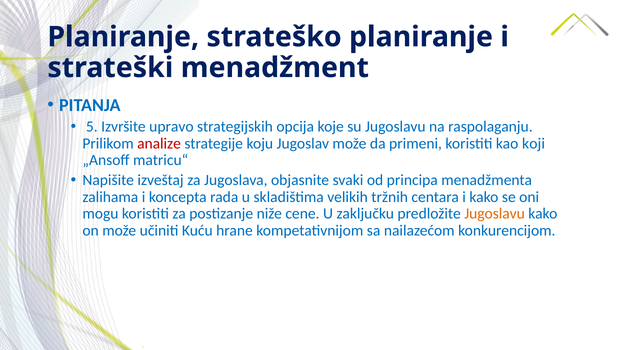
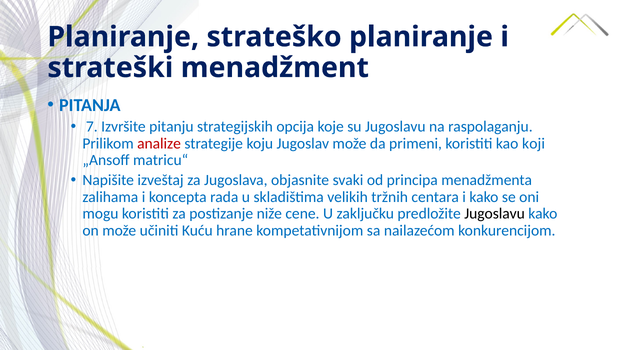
5: 5 -> 7
upravo: upravo -> pitanju
Jugoslavu at (495, 214) colour: orange -> black
